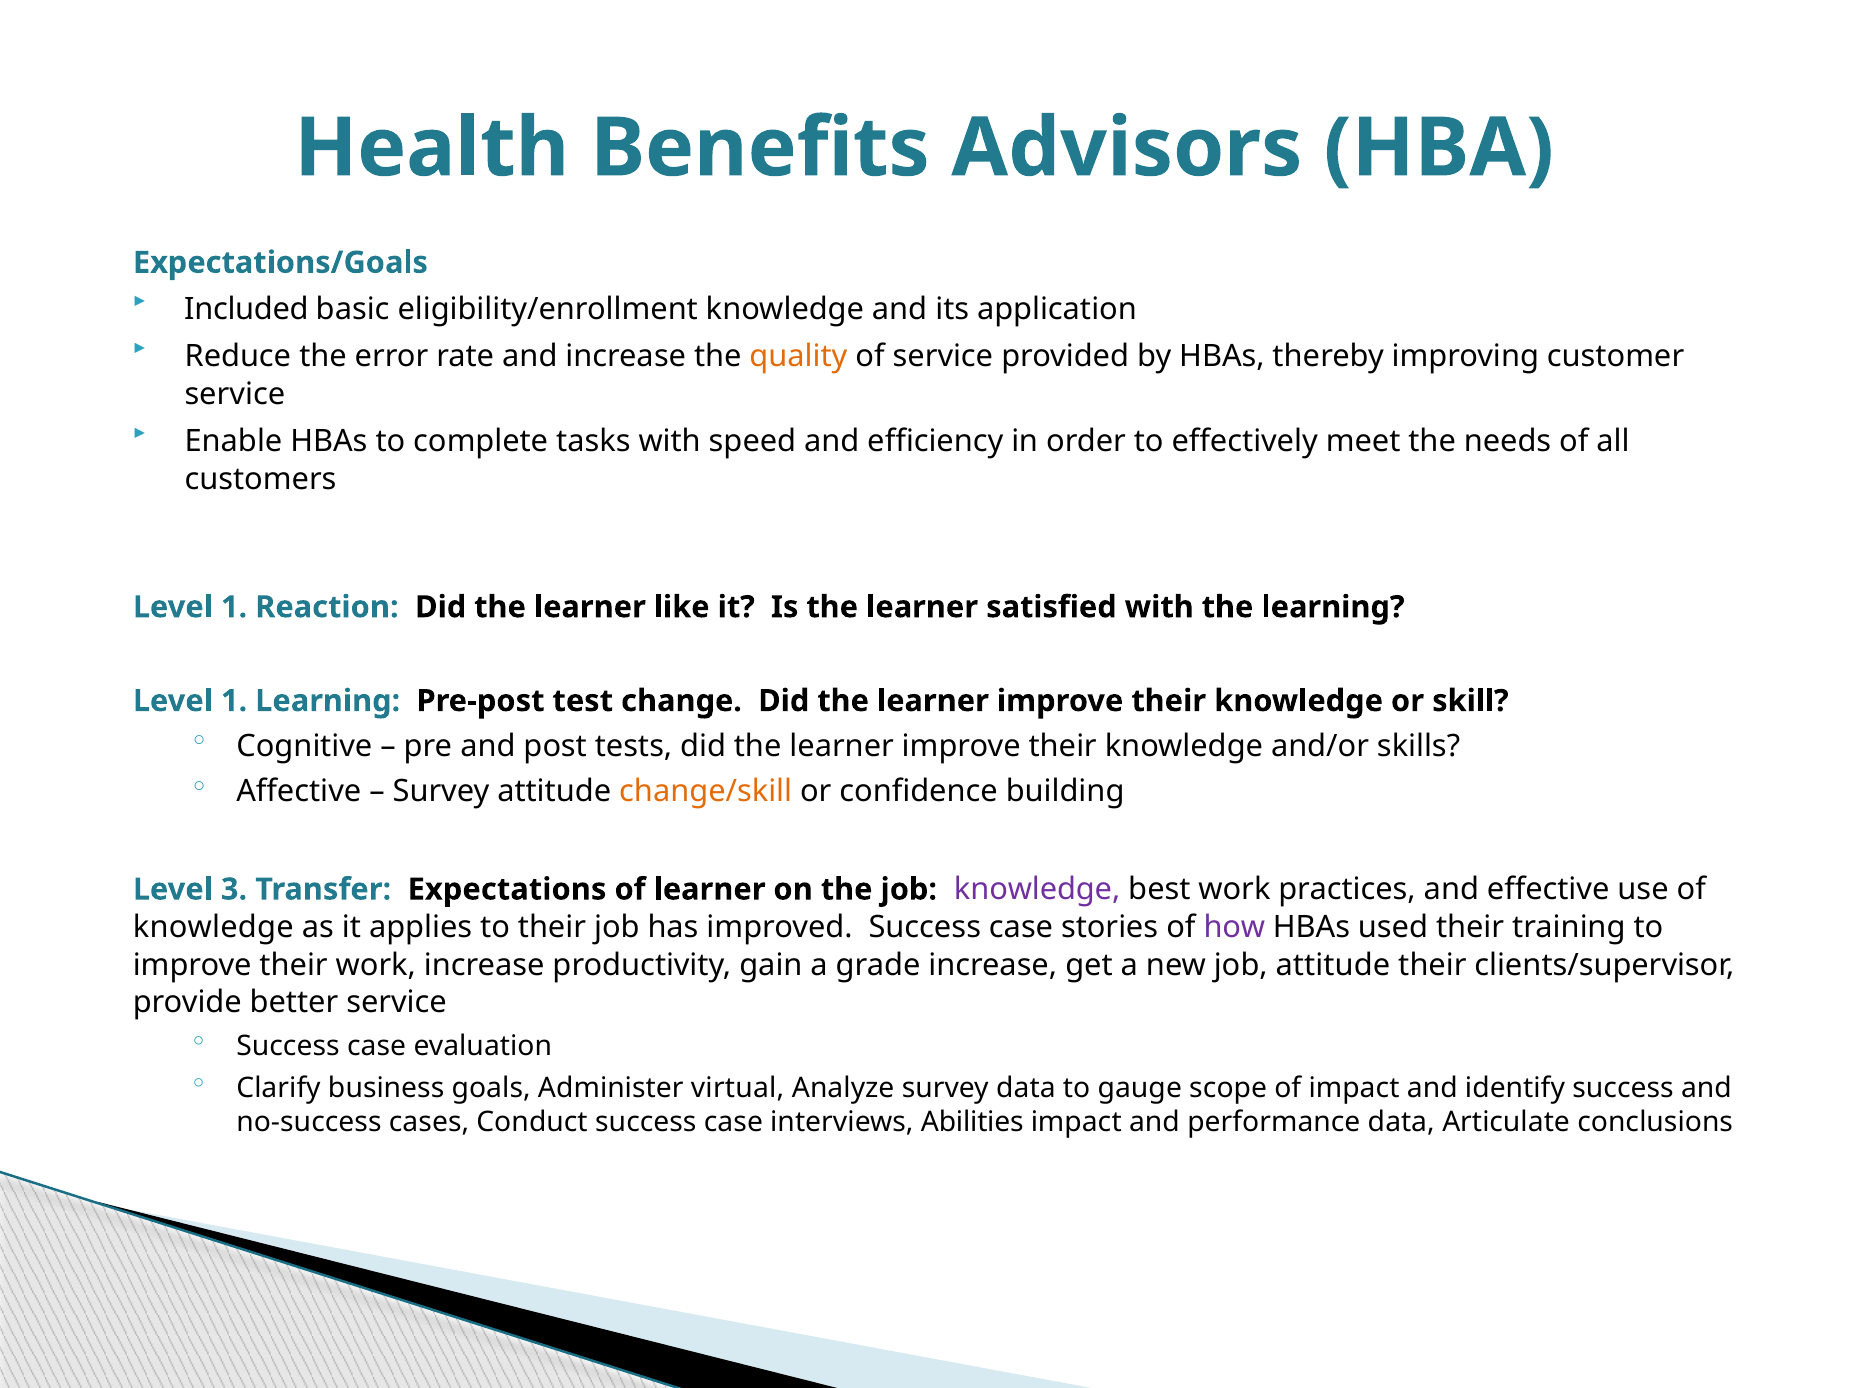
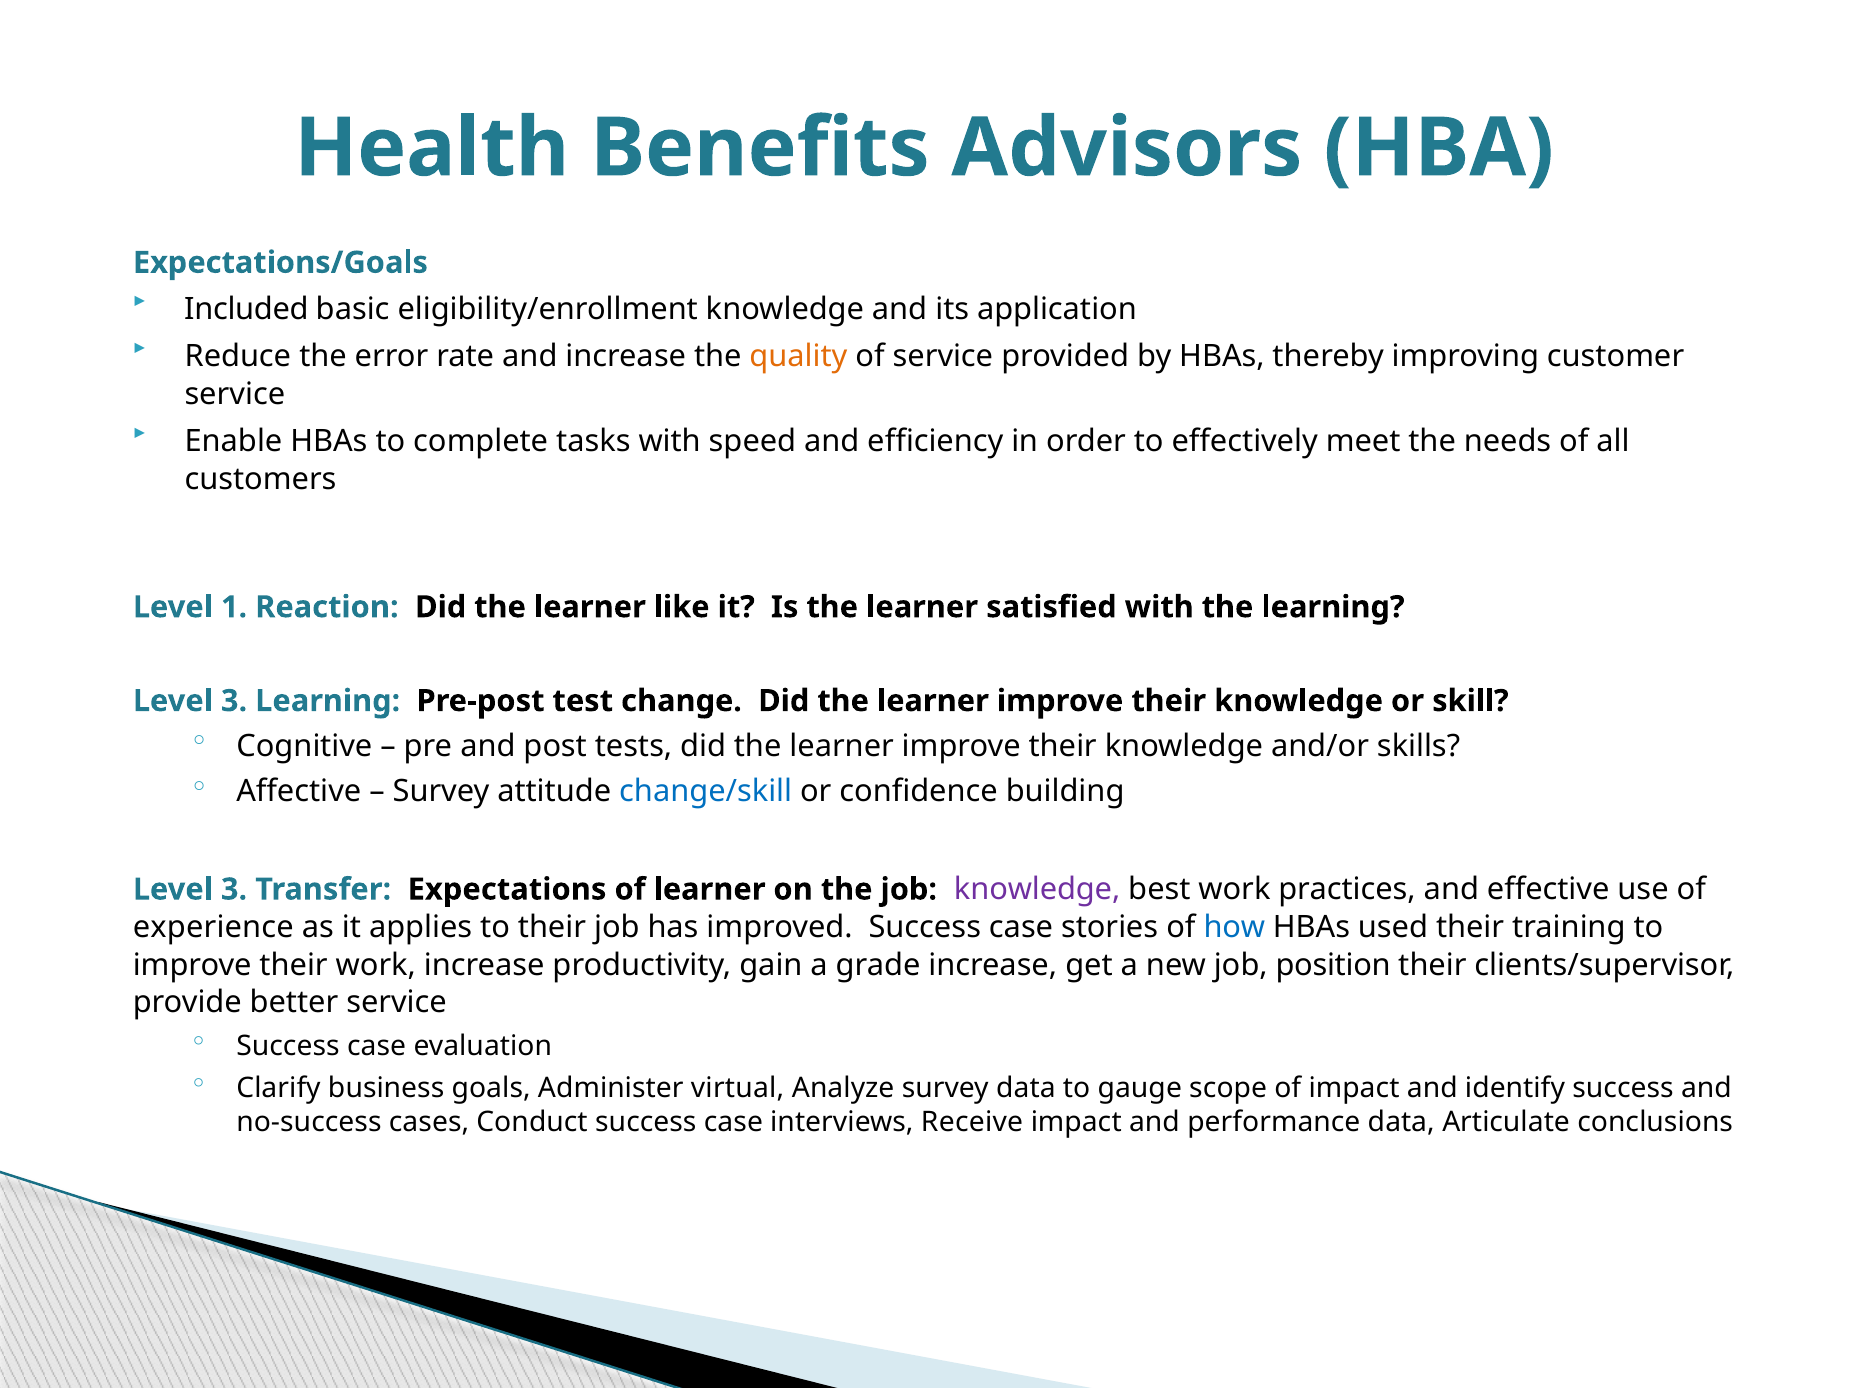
1 at (234, 701): 1 -> 3
change/skill colour: orange -> blue
knowledge at (213, 927): knowledge -> experience
how colour: purple -> blue
job attitude: attitude -> position
Abilities: Abilities -> Receive
